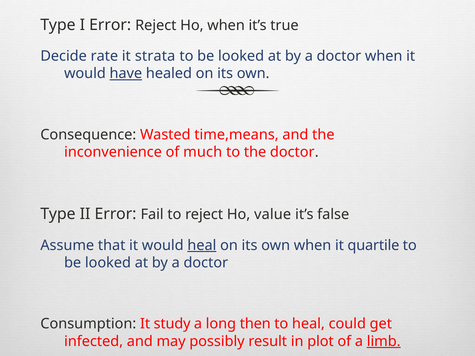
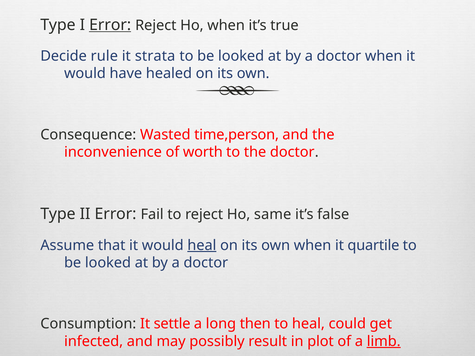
Error at (110, 25) underline: none -> present
rate: rate -> rule
have underline: present -> none
time,means: time,means -> time,person
much: much -> worth
value: value -> same
study: study -> settle
